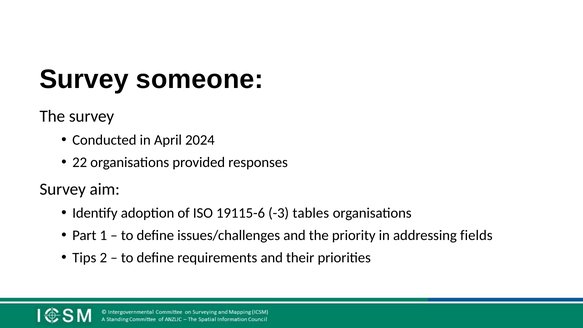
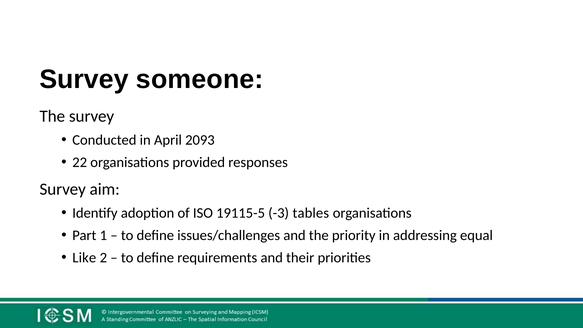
2024: 2024 -> 2093
19115-6: 19115-6 -> 19115-5
fields: fields -> equal
Tips: Tips -> Like
